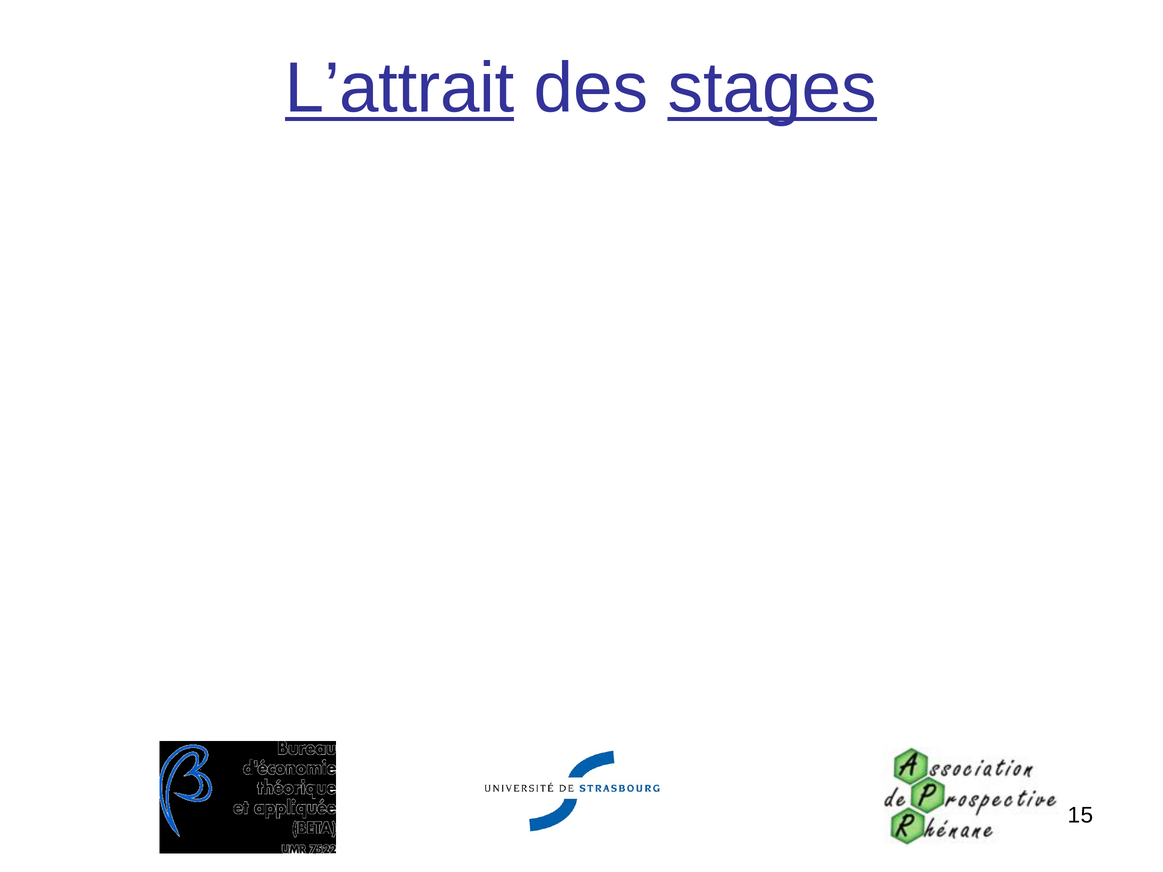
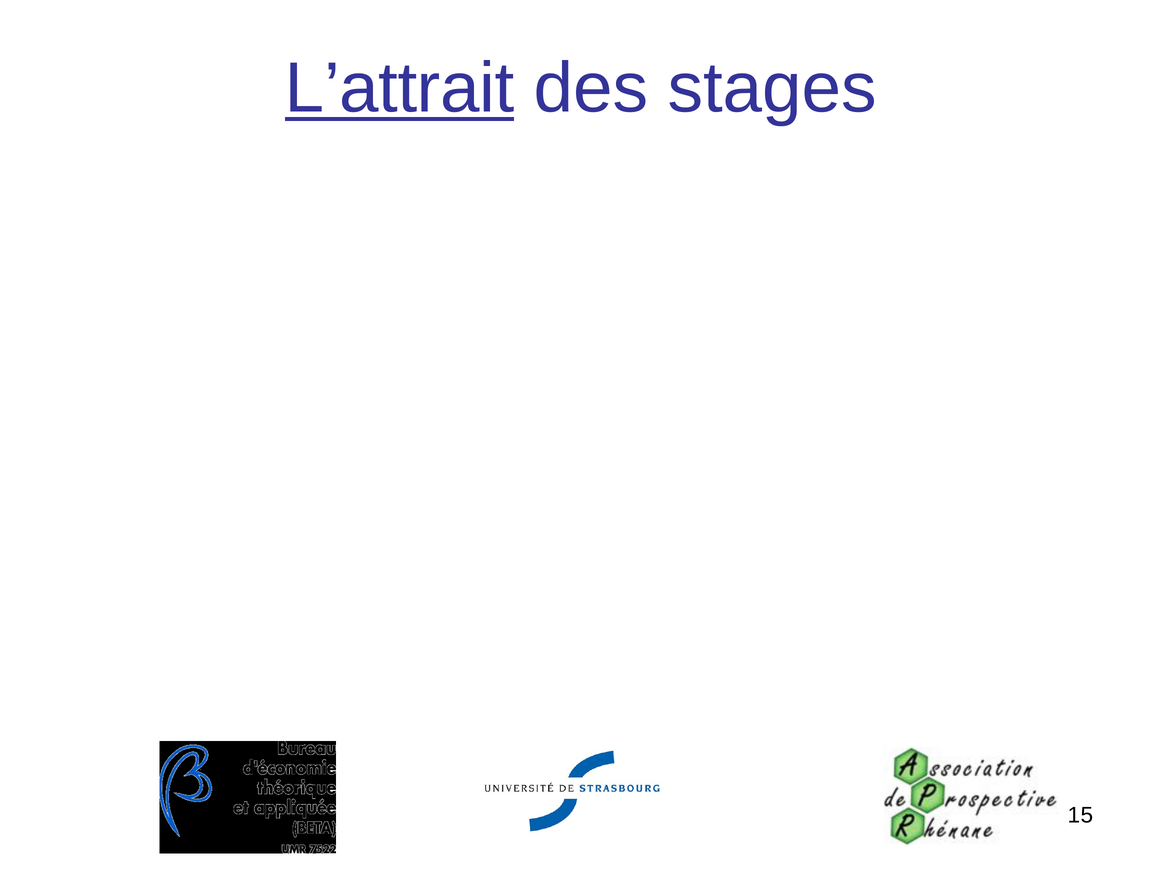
stages underline: present -> none
